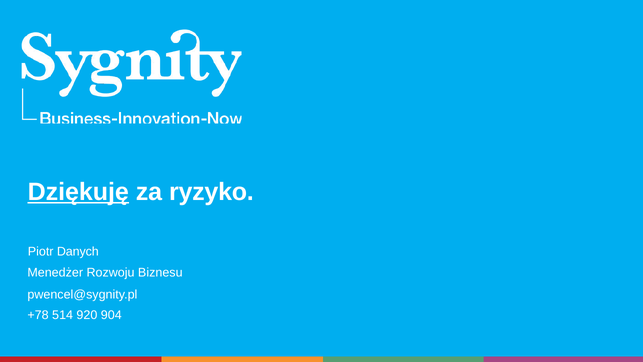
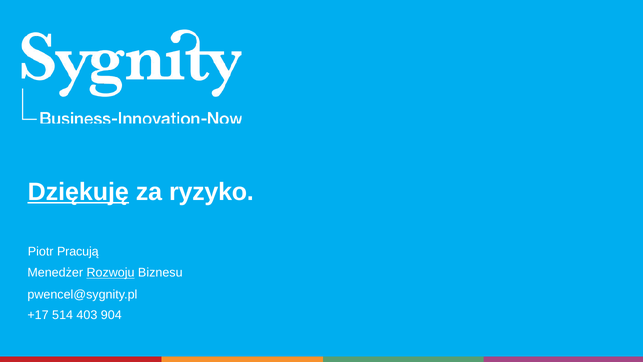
Danych: Danych -> Pracują
Rozwoju underline: none -> present
+78: +78 -> +17
920: 920 -> 403
